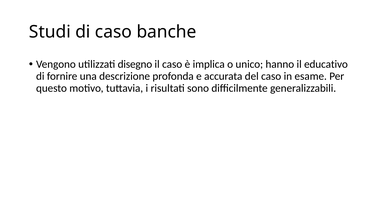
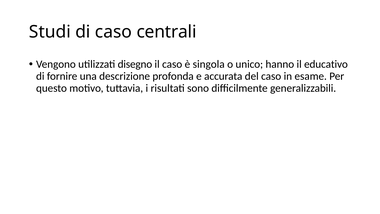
banche: banche -> centrali
implica: implica -> singola
